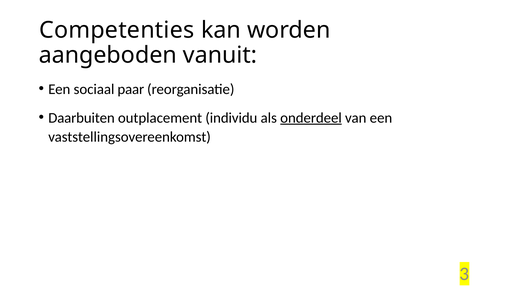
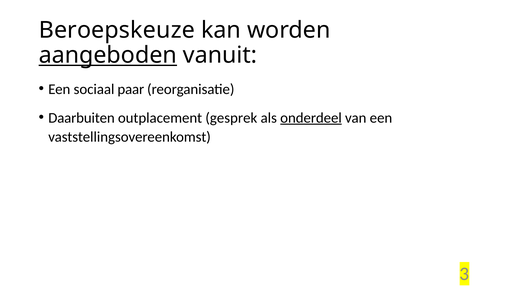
Competenties: Competenties -> Beroepskeuze
aangeboden underline: none -> present
individu: individu -> gesprek
